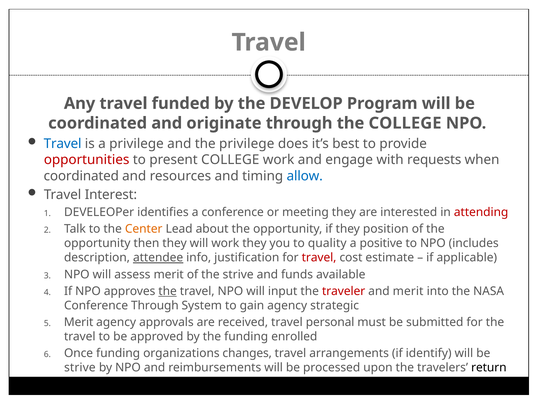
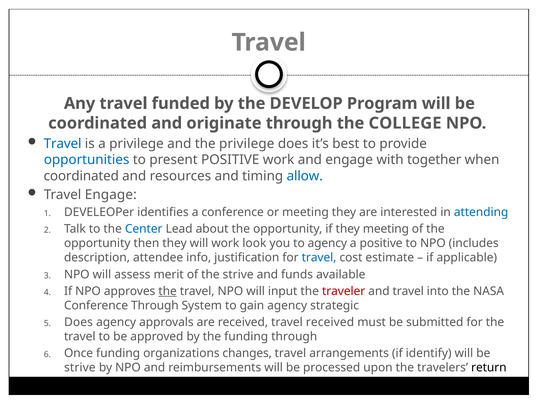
opportunities colour: red -> blue
present COLLEGE: COLLEGE -> POSITIVE
requests: requests -> together
Travel Interest: Interest -> Engage
attending colour: red -> blue
Center colour: orange -> blue
they position: position -> meeting
work they: they -> look
to quality: quality -> agency
attendee underline: present -> none
travel at (319, 257) colour: red -> blue
and merit: merit -> travel
Merit at (79, 322): Merit -> Does
travel personal: personal -> received
funding enrolled: enrolled -> through
